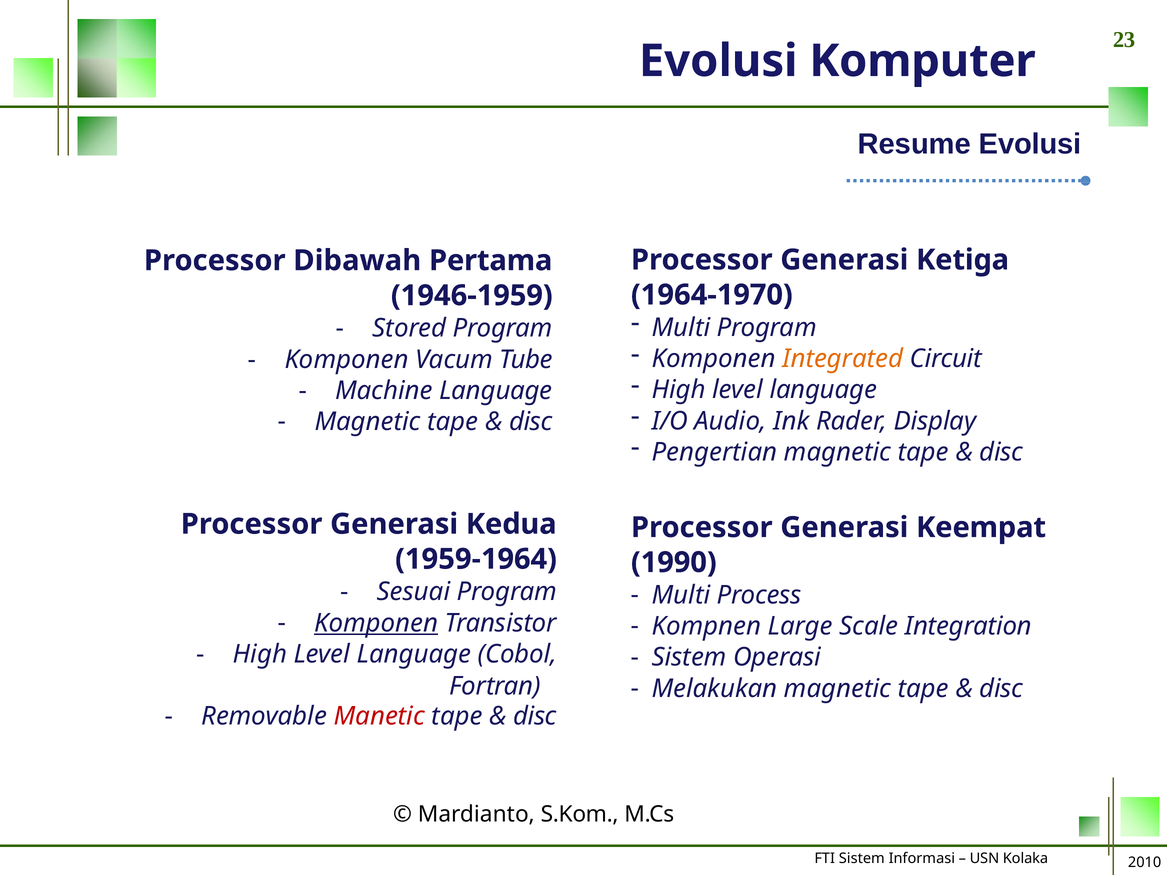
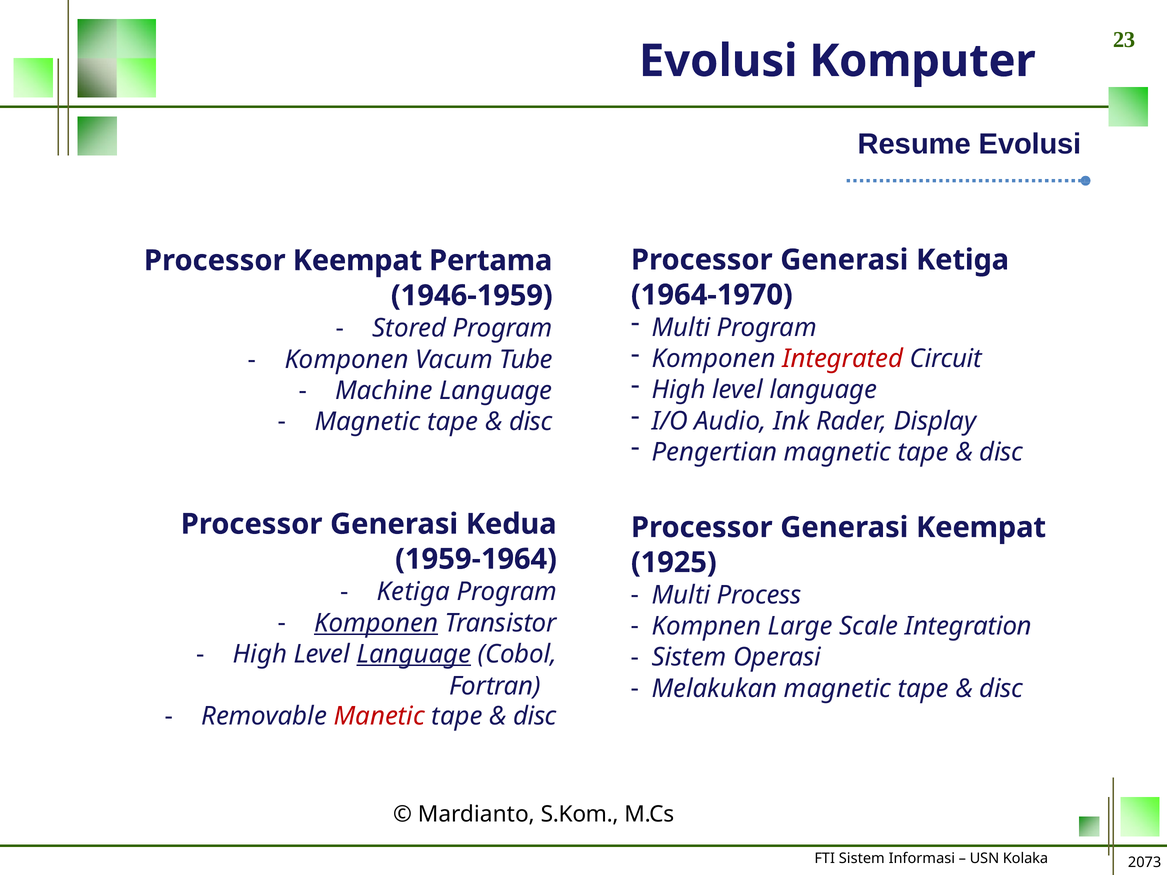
Processor Dibawah: Dibawah -> Keempat
Integrated colour: orange -> red
1990: 1990 -> 1925
Sesuai at (413, 592): Sesuai -> Ketiga
Language at (414, 654) underline: none -> present
2010: 2010 -> 2073
